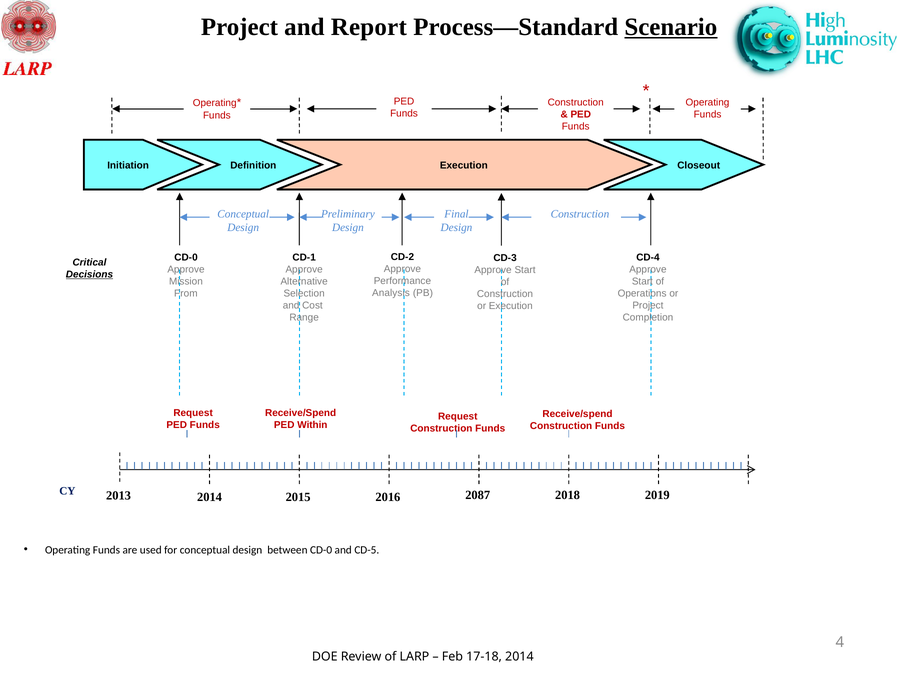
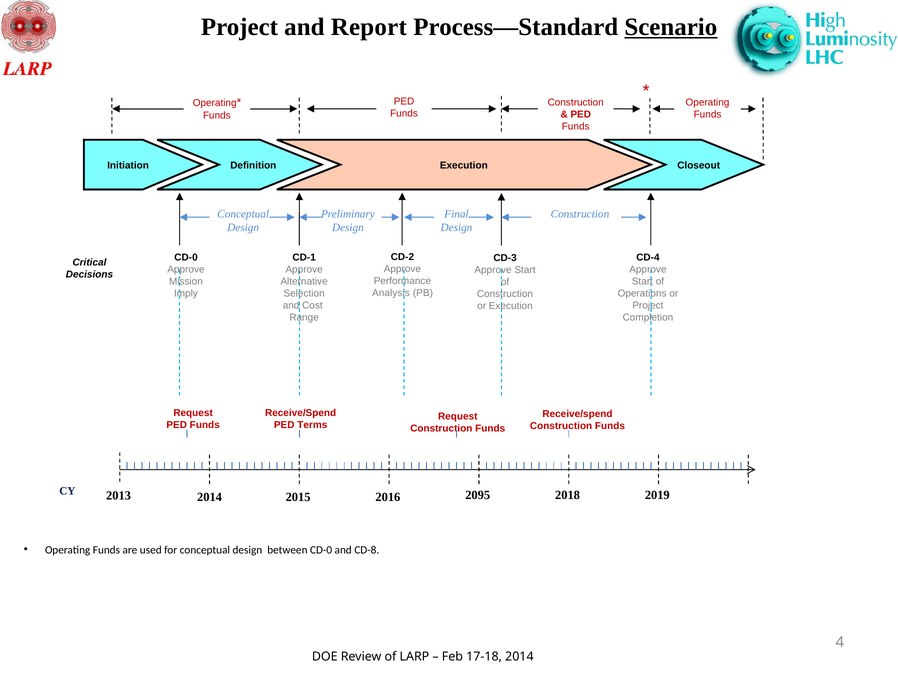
Decisions underline: present -> none
From: From -> Imply
Within: Within -> Terms
2087: 2087 -> 2095
CD-5: CD-5 -> CD-8
